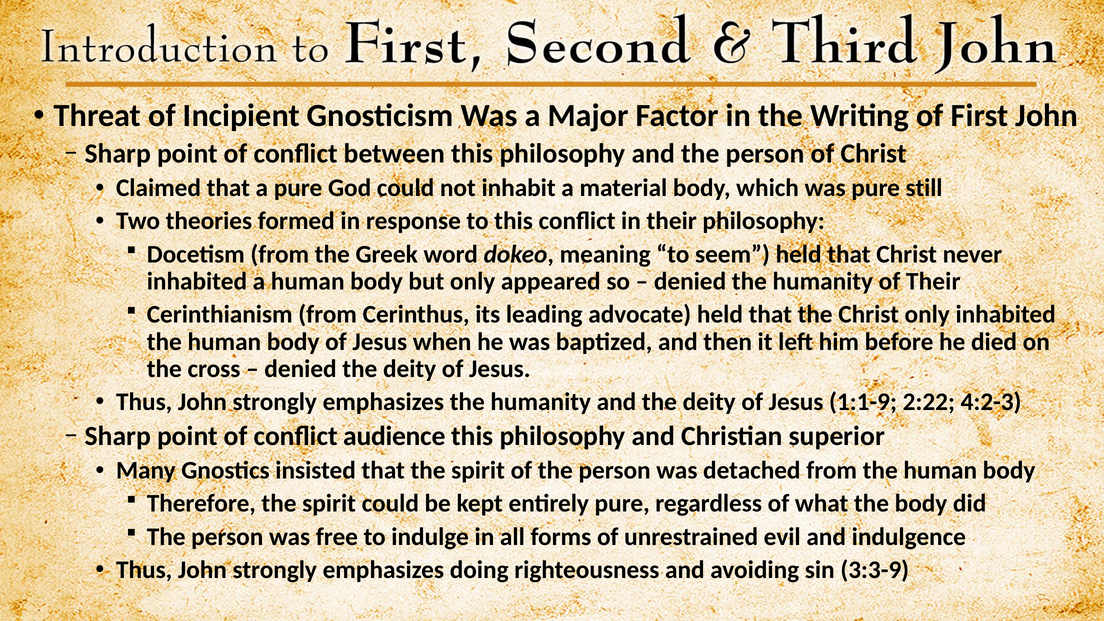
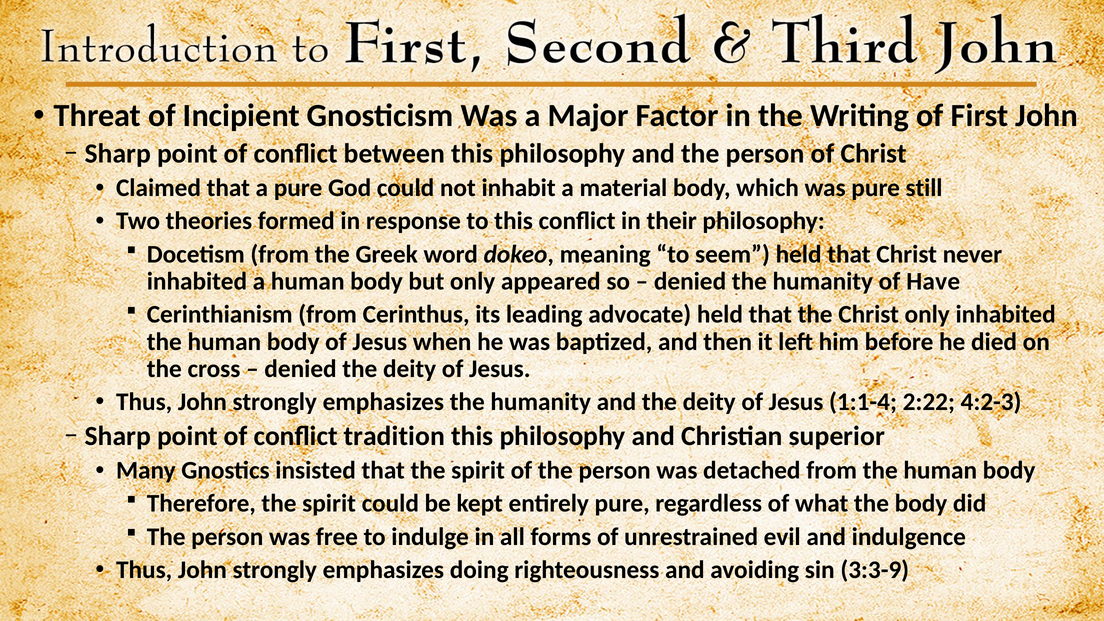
of Their: Their -> Have
1:1-9: 1:1-9 -> 1:1-4
audience: audience -> tradition
